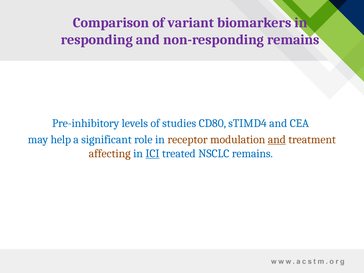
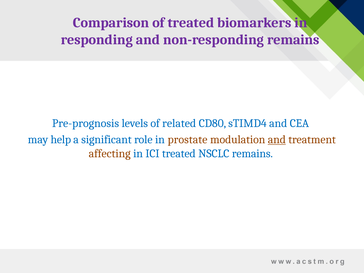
of variant: variant -> treated
Pre-inhibitory: Pre-inhibitory -> Pre-prognosis
studies: studies -> related
receptor: receptor -> prostate
ICI underline: present -> none
